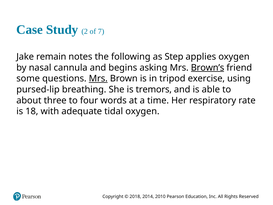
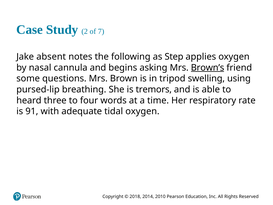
remain: remain -> absent
Mrs at (98, 78) underline: present -> none
exercise: exercise -> swelling
about: about -> heard
18: 18 -> 91
